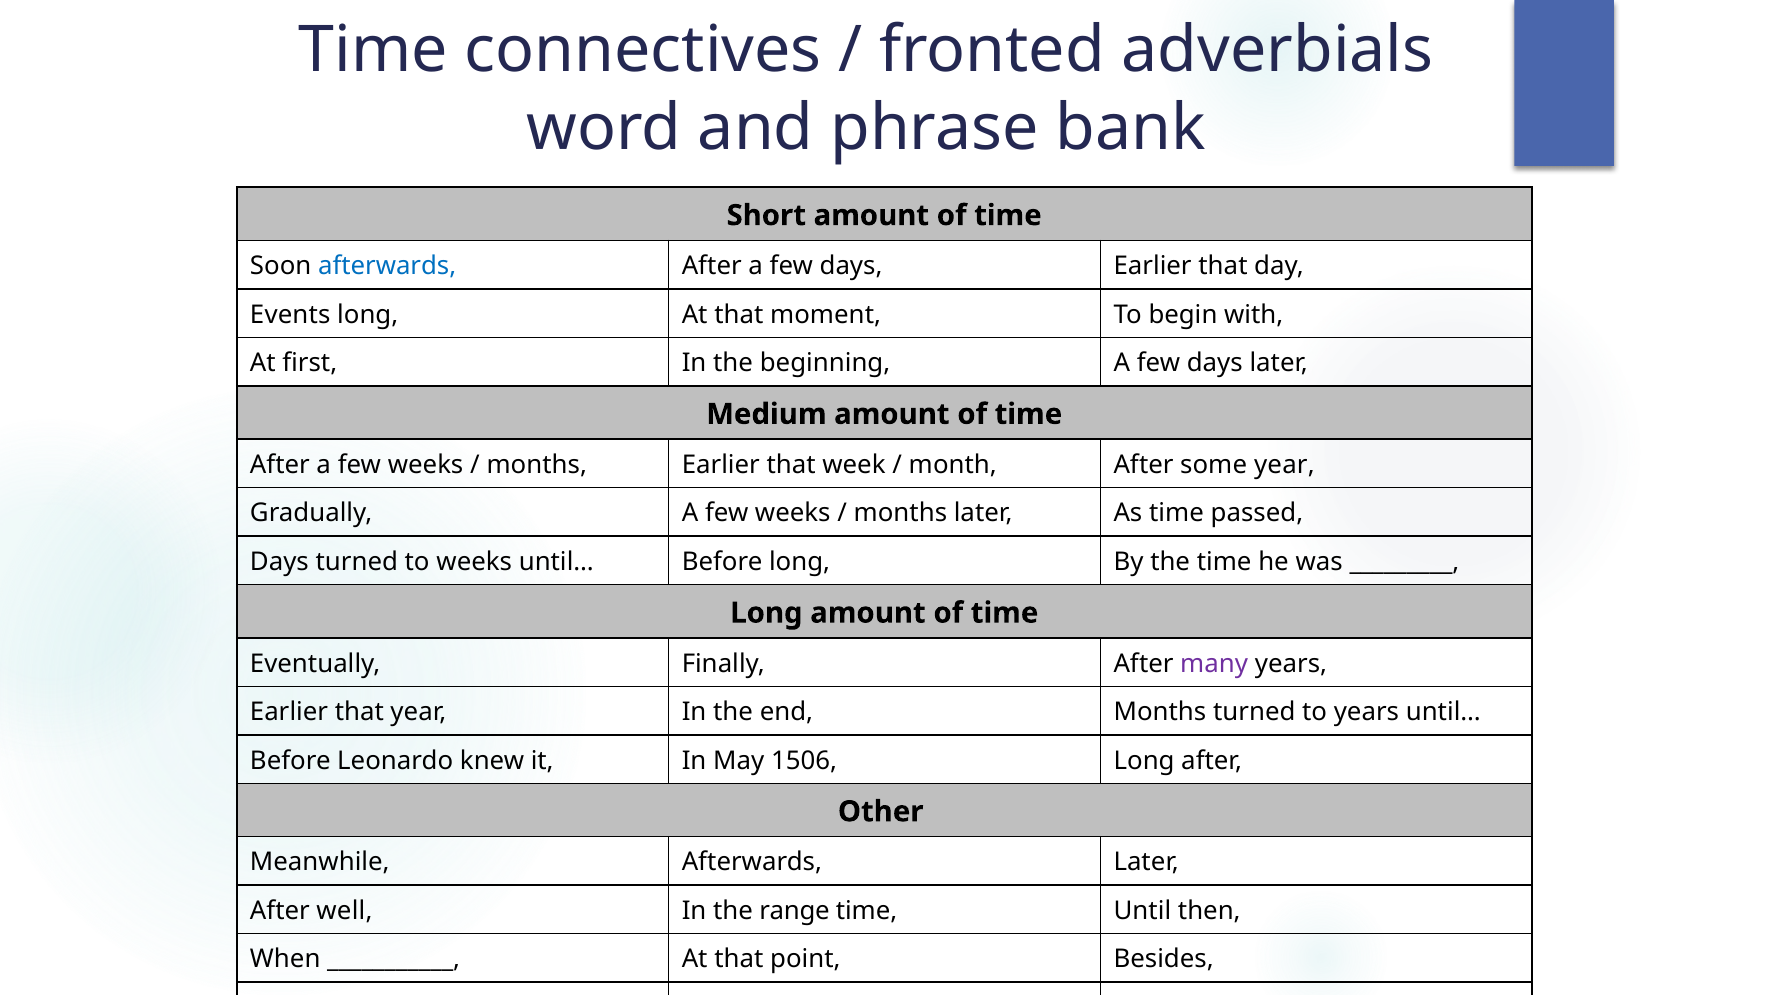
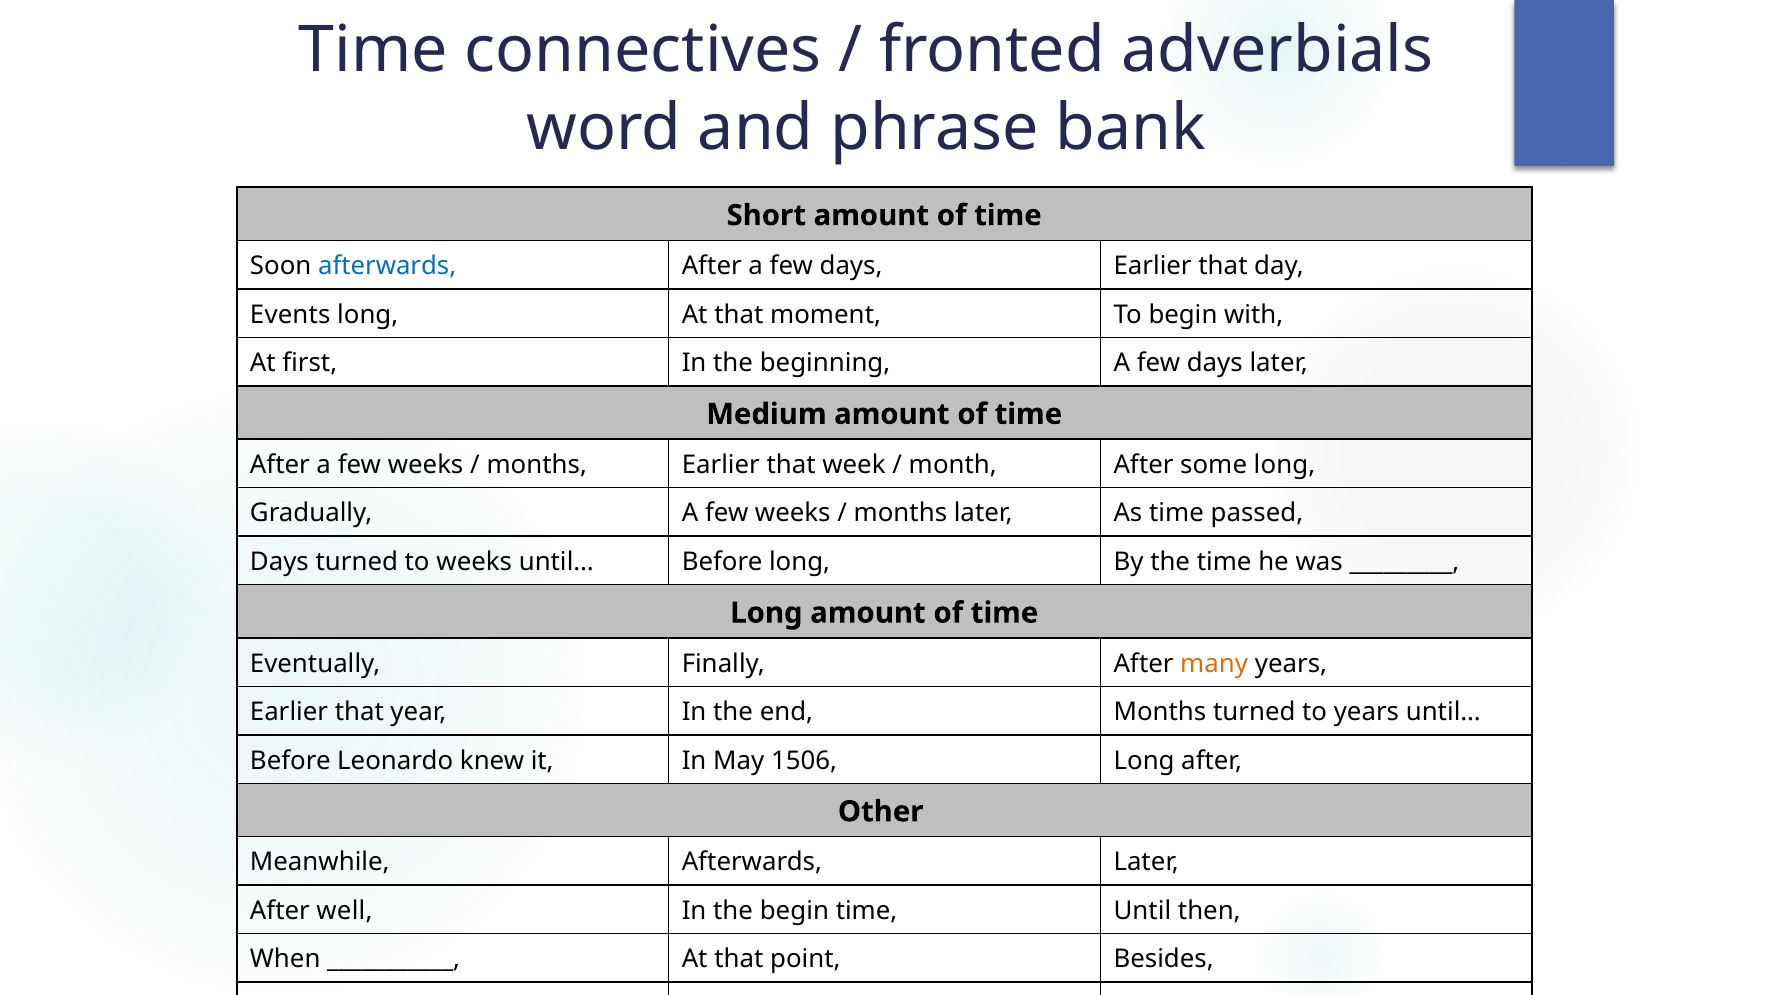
some year: year -> long
many colour: purple -> orange
the range: range -> begin
